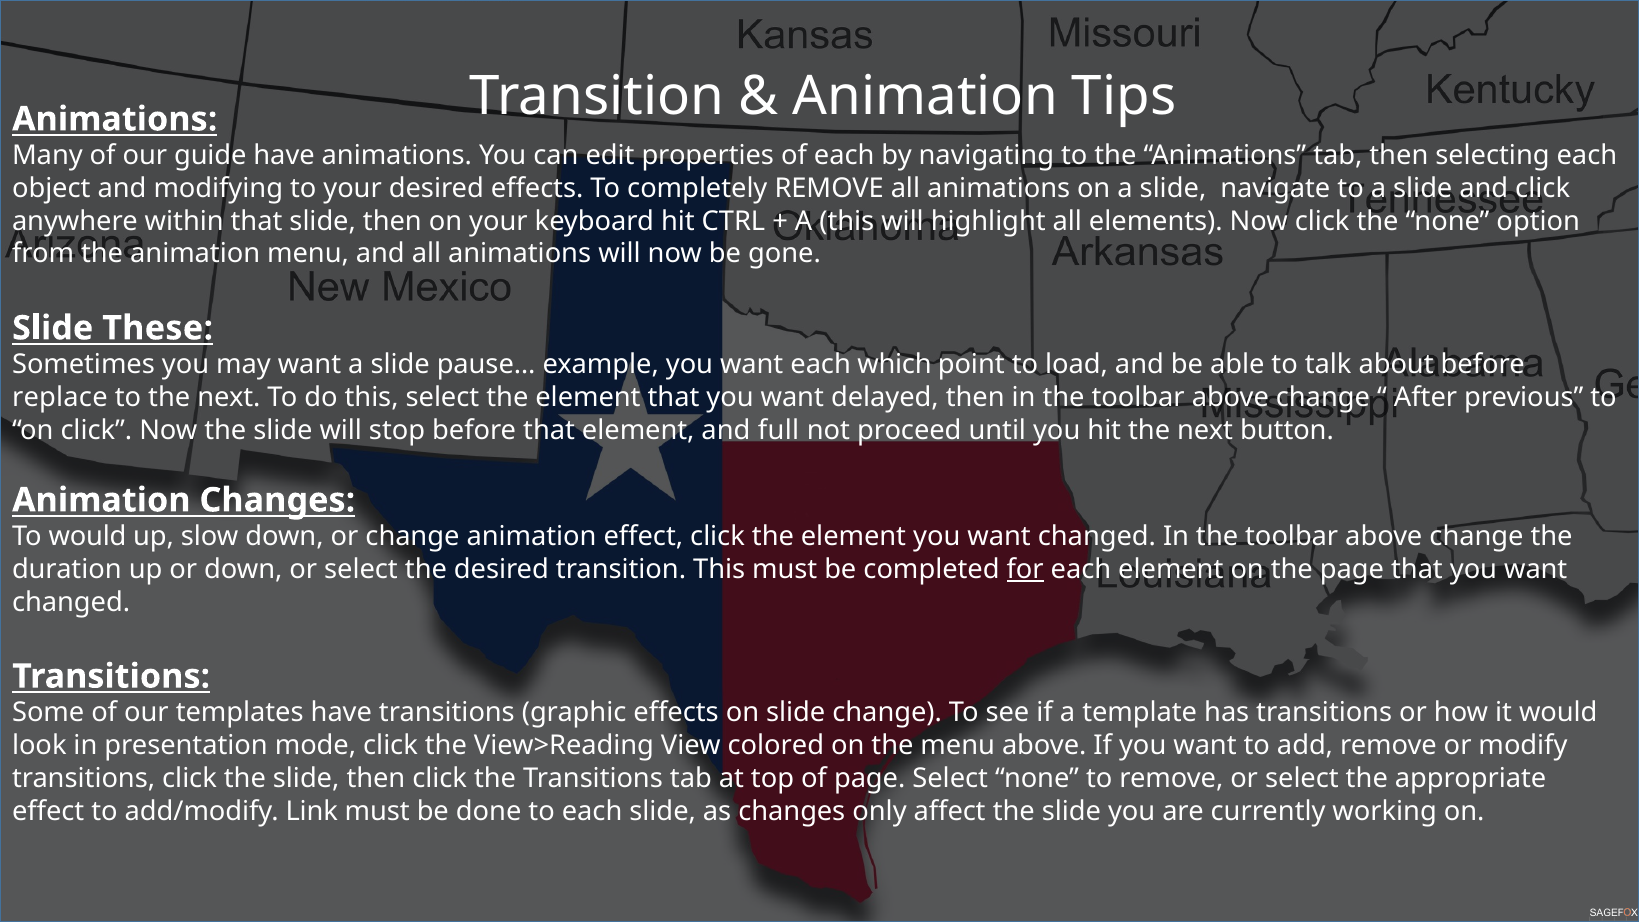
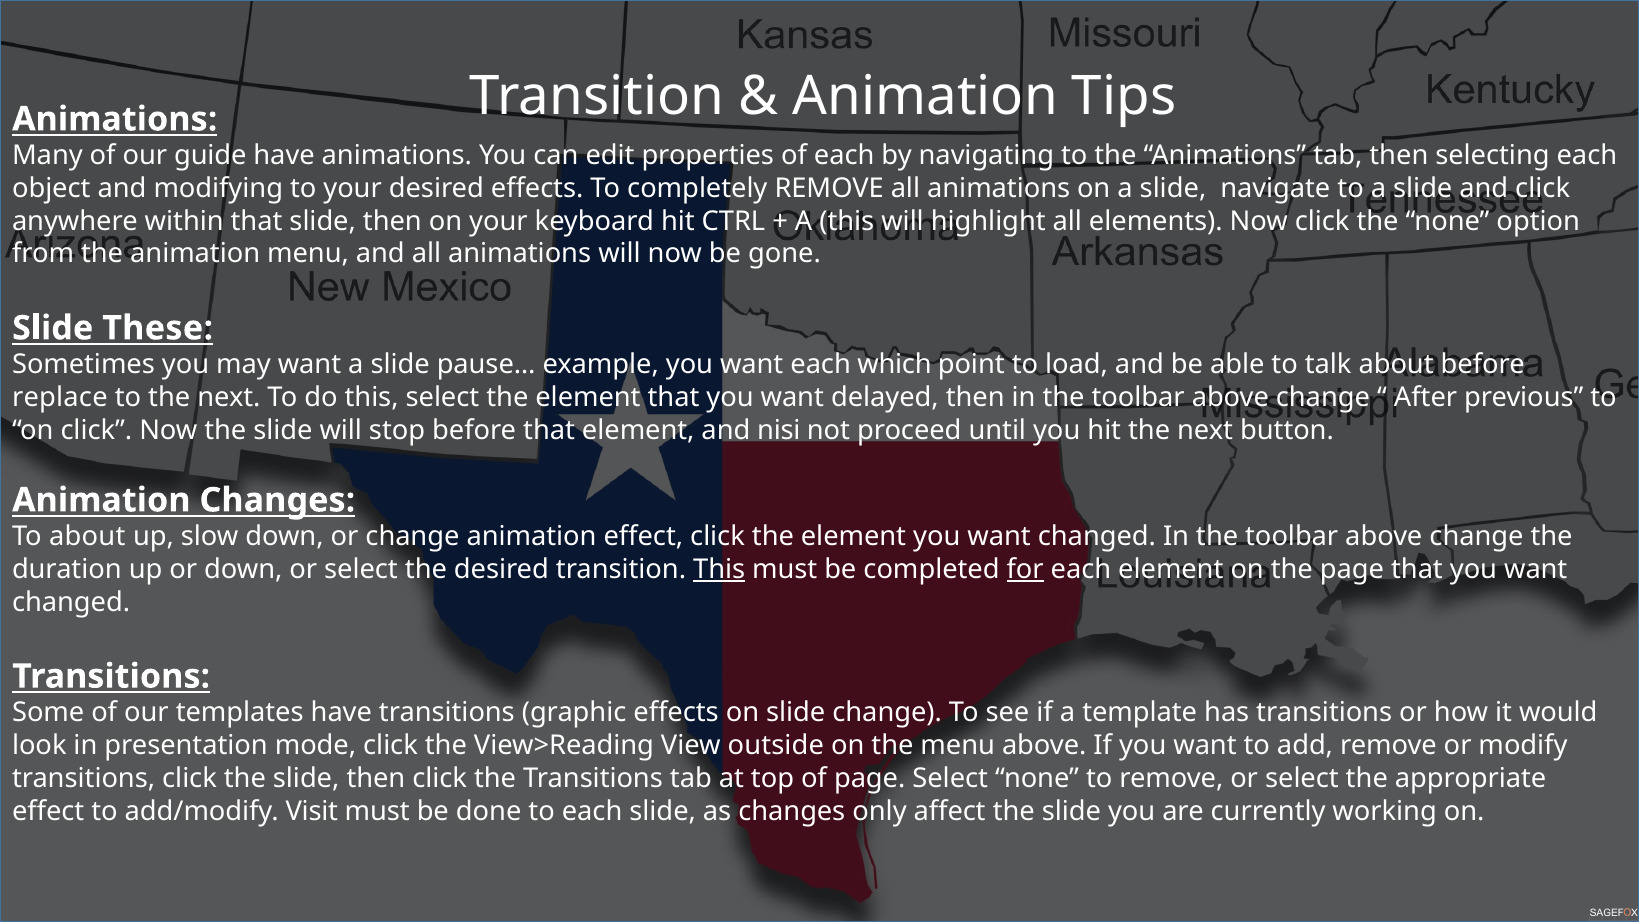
full: full -> nisi
To would: would -> about
This at (719, 569) underline: none -> present
colored: colored -> outside
Link: Link -> Visit
